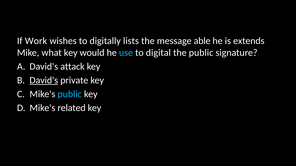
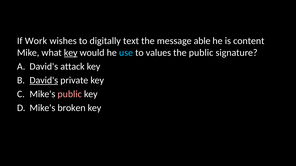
lists: lists -> text
extends: extends -> content
key at (71, 53) underline: none -> present
digital: digital -> values
public at (70, 94) colour: light blue -> pink
related: related -> broken
